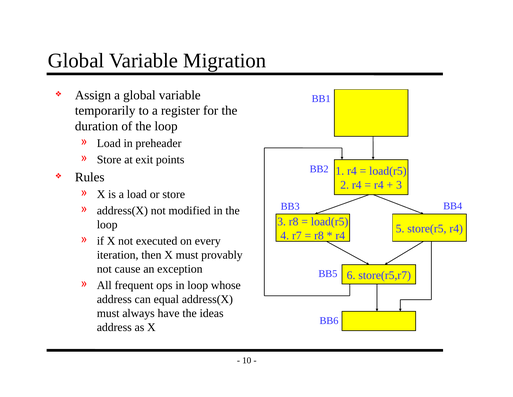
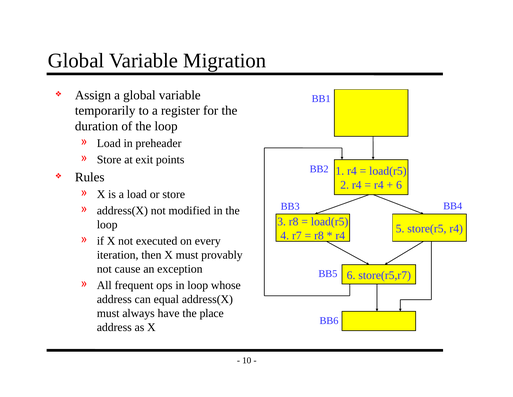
3 at (399, 185): 3 -> 6
ideas: ideas -> place
